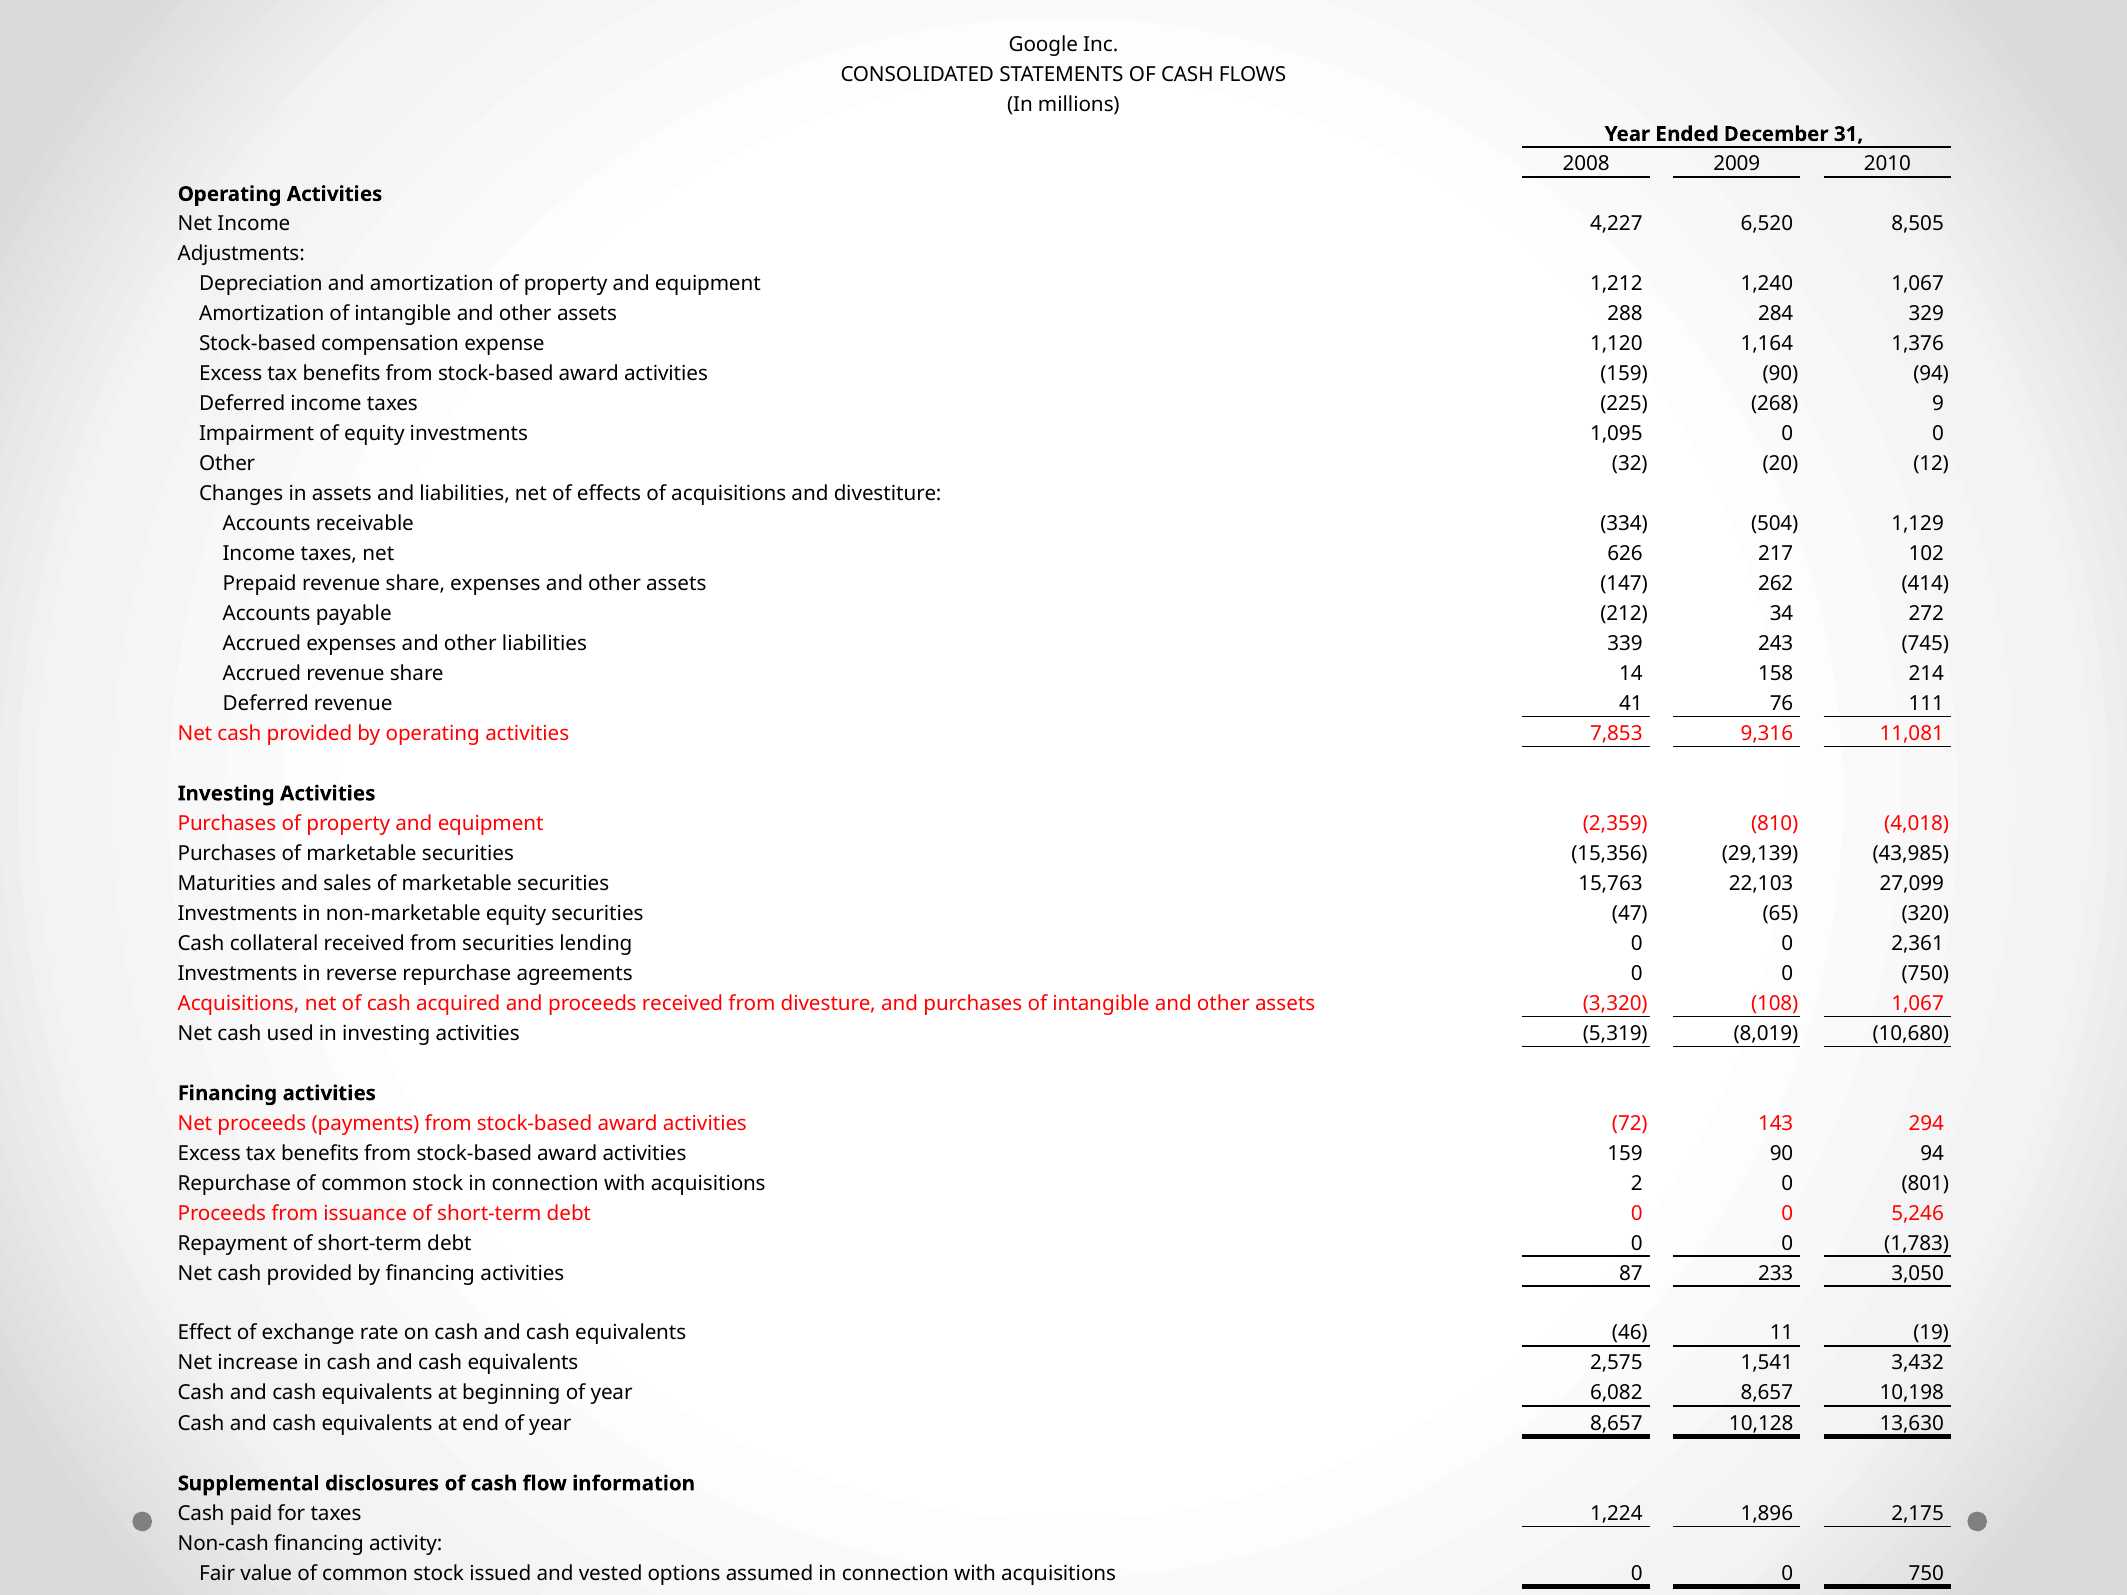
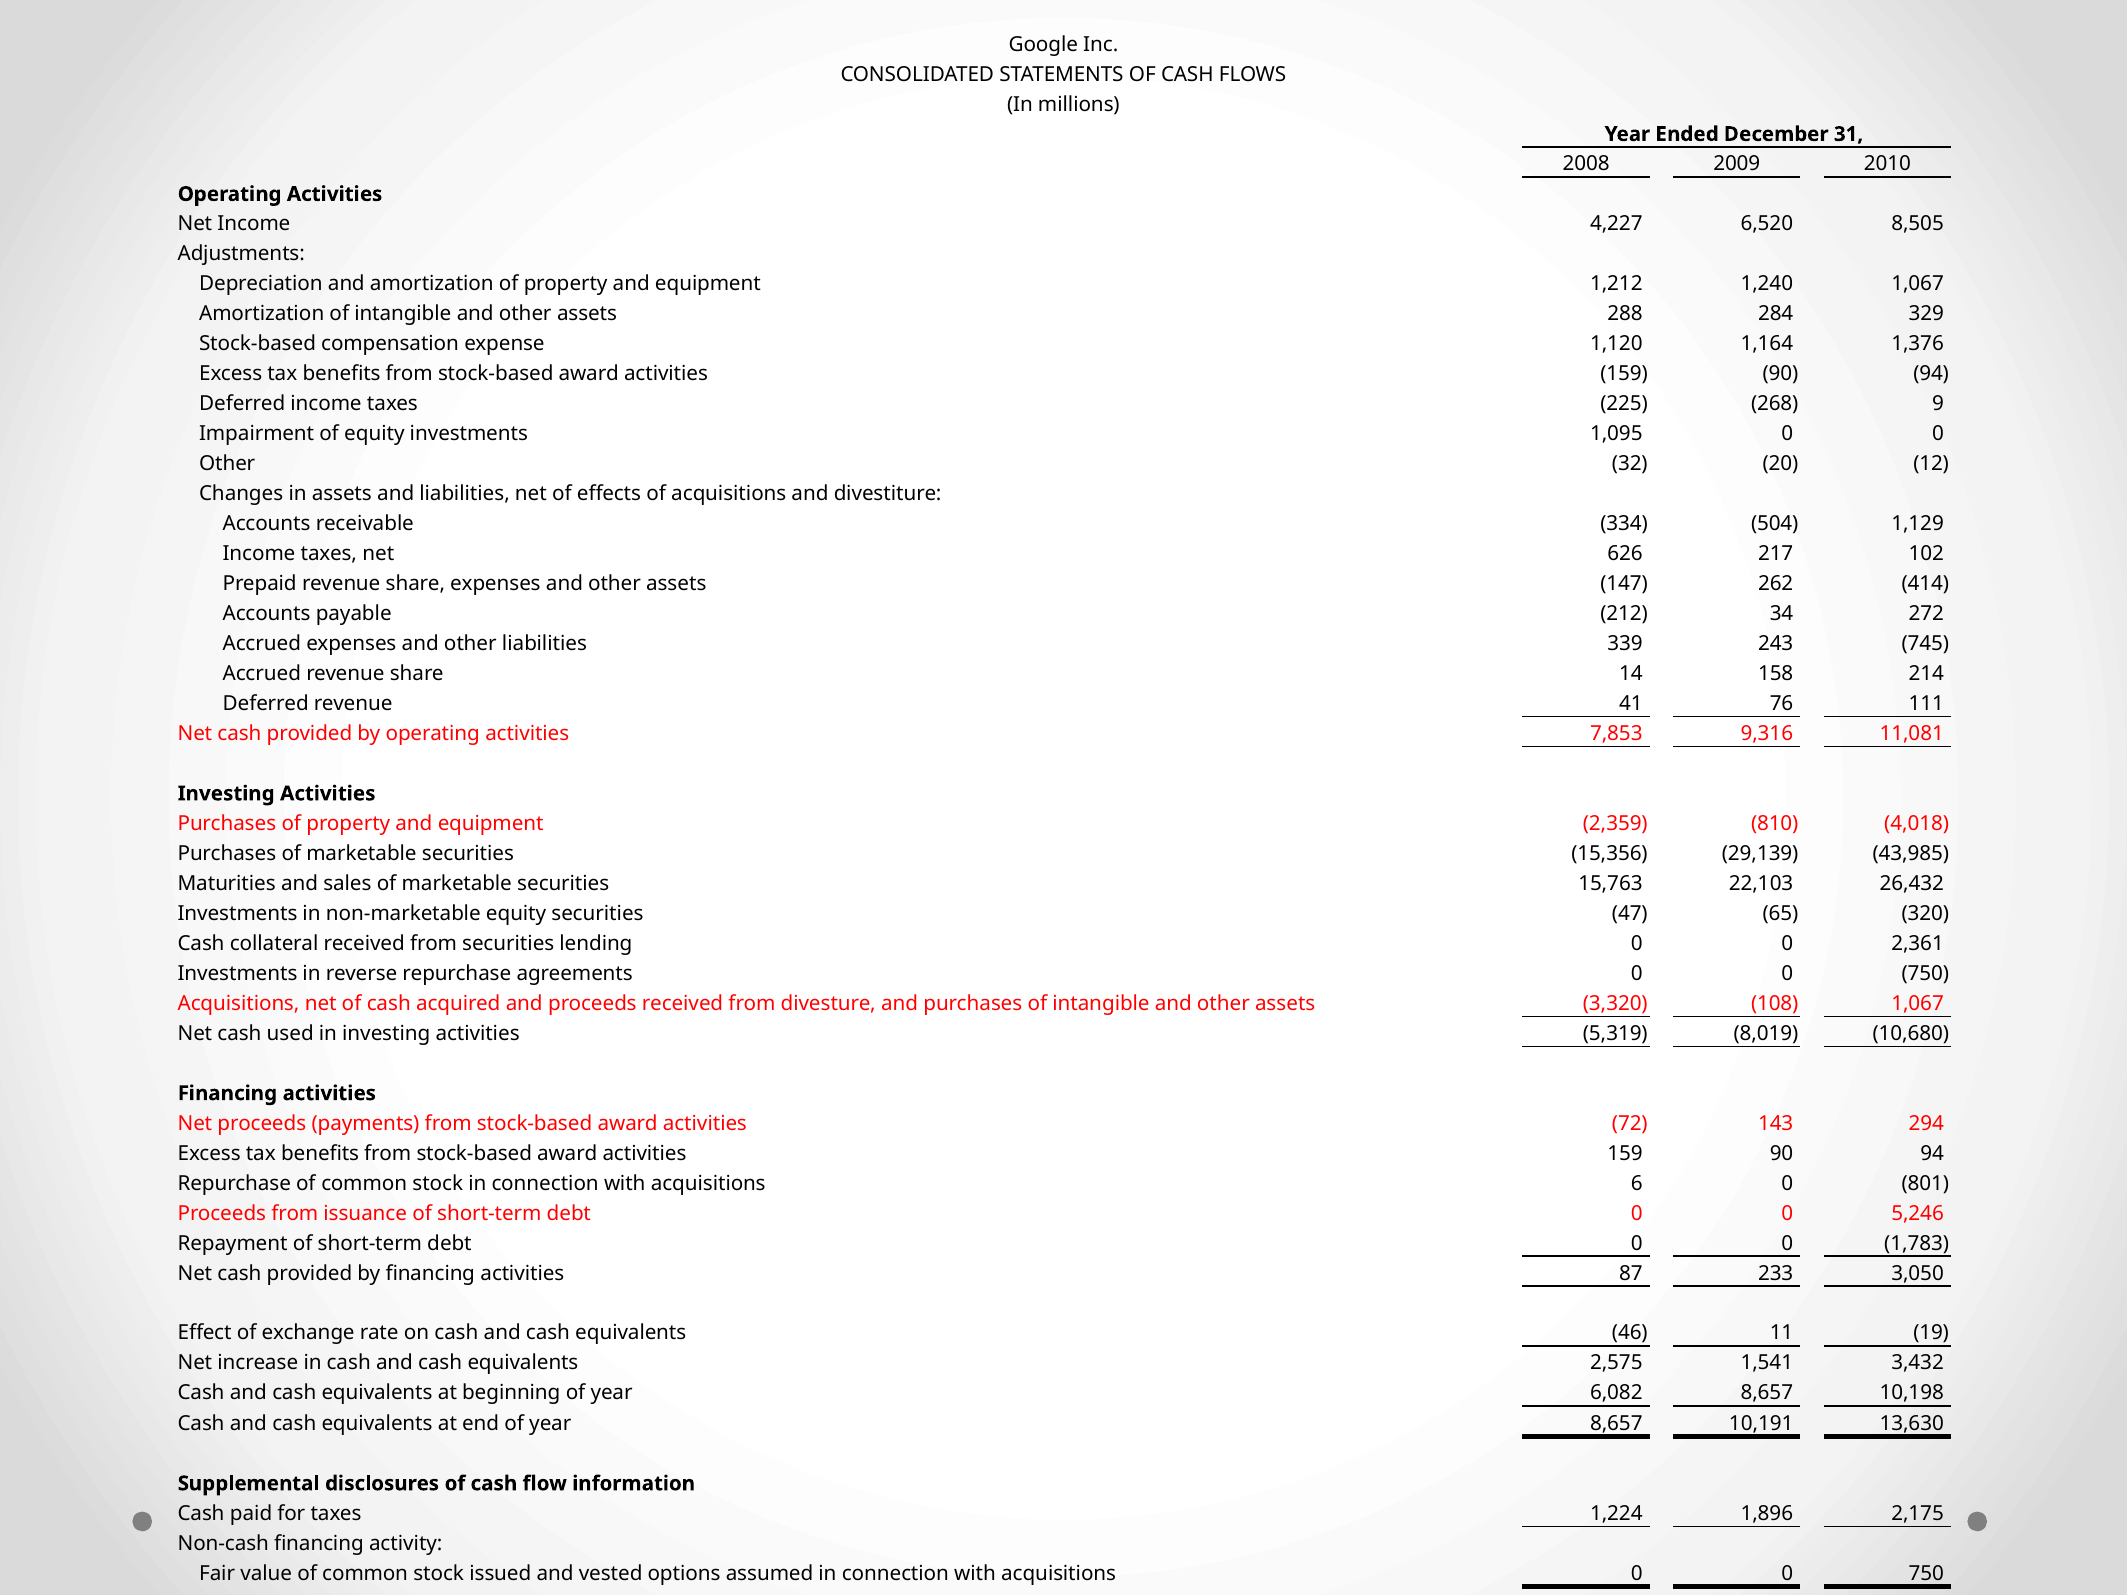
27,099: 27,099 -> 26,432
2: 2 -> 6
10,128: 10,128 -> 10,191
